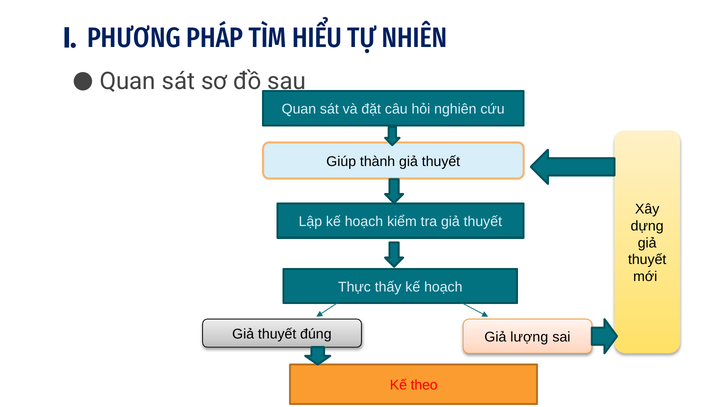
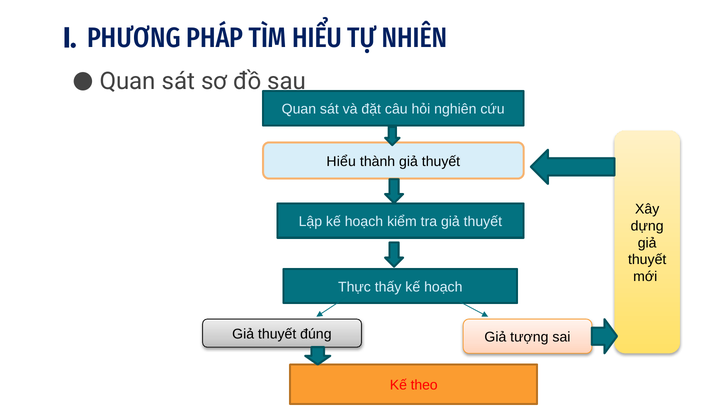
Giúp at (341, 161): Giúp -> Hiểu
lượng: lượng -> tượng
